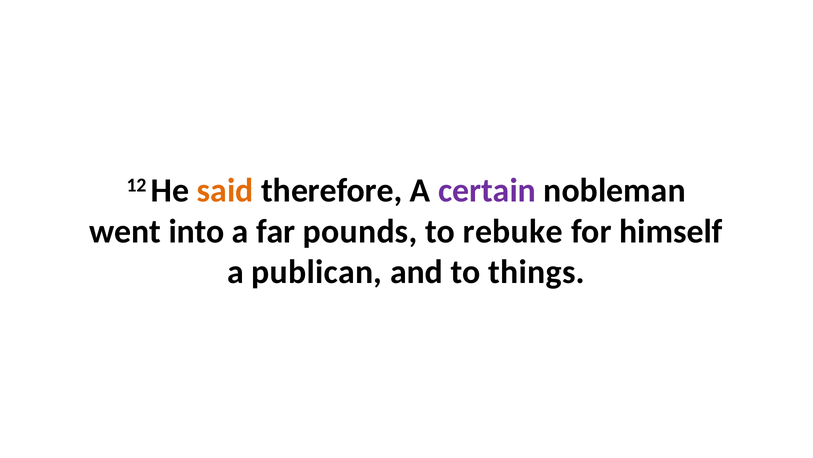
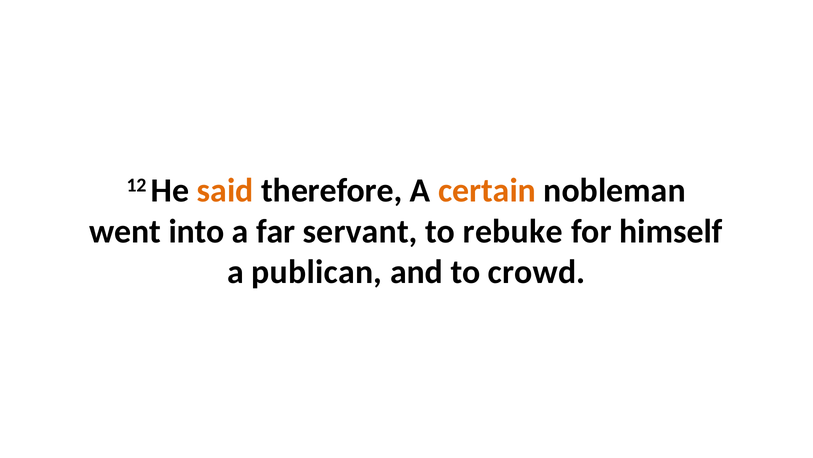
certain colour: purple -> orange
pounds: pounds -> servant
things: things -> crowd
